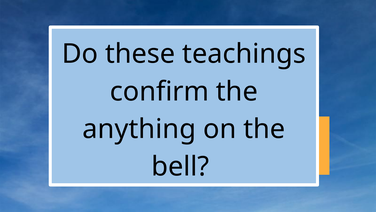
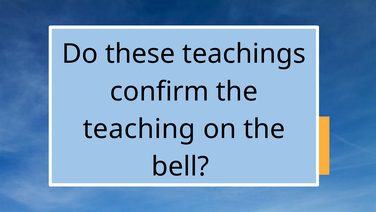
anything: anything -> teaching
